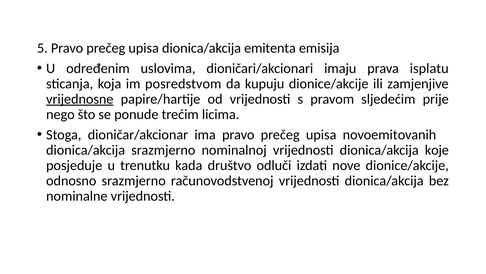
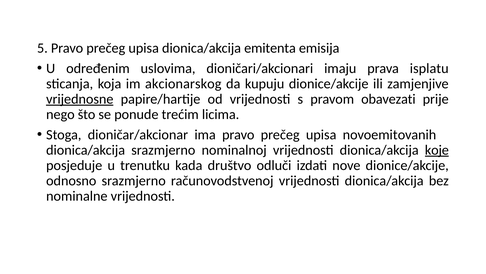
posredstvom: posredstvom -> akcionarskog
sljedećim: sljedećim -> obavezati
koje underline: none -> present
